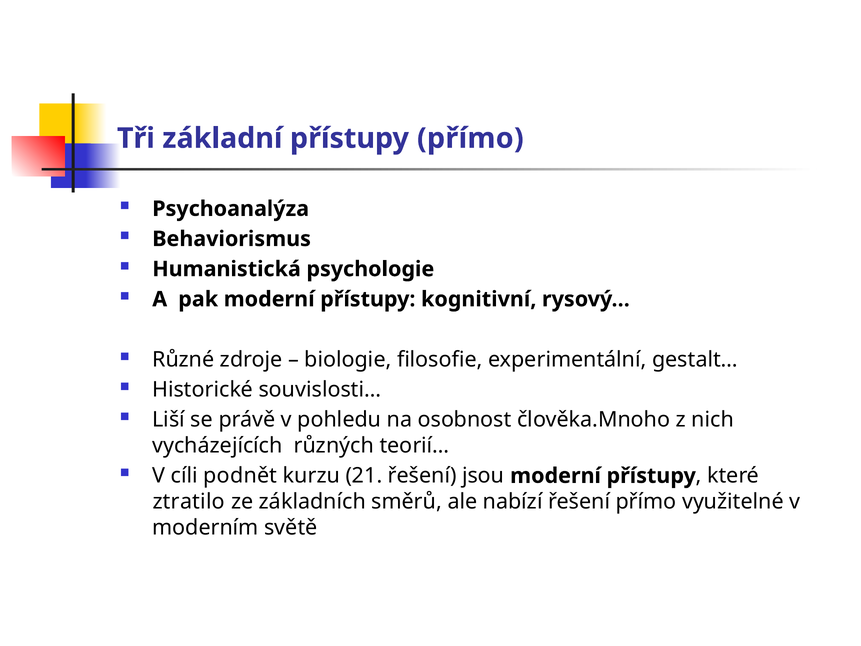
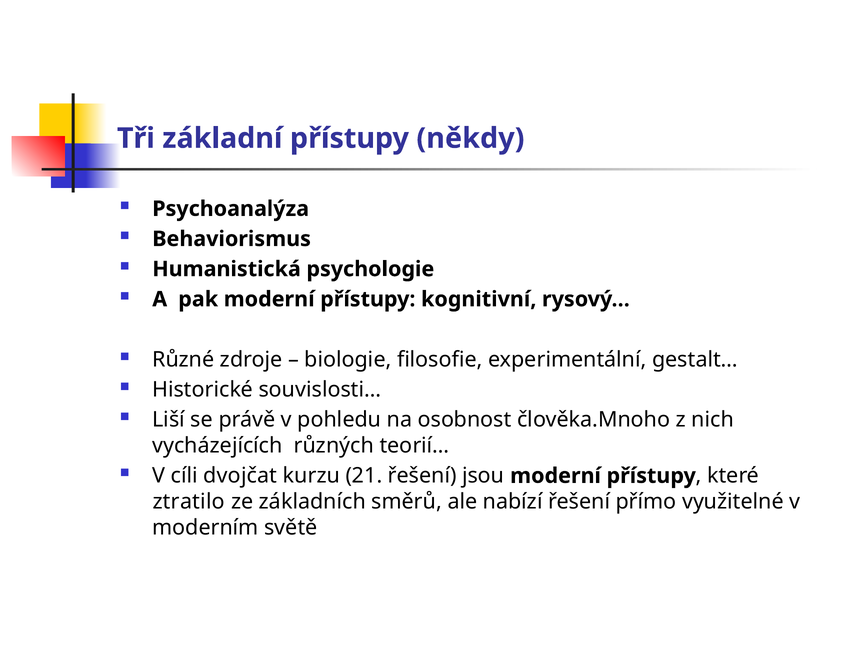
přístupy přímo: přímo -> někdy
podnět: podnět -> dvojčat
